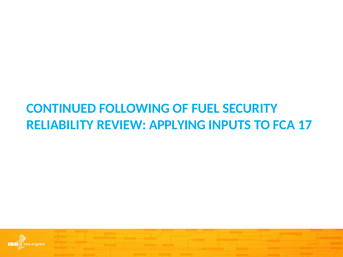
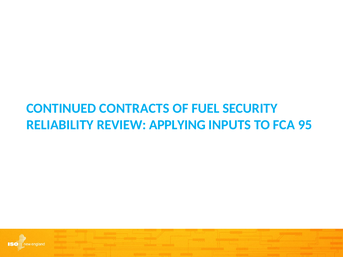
FOLLOWING: FOLLOWING -> CONTRACTS
17: 17 -> 95
